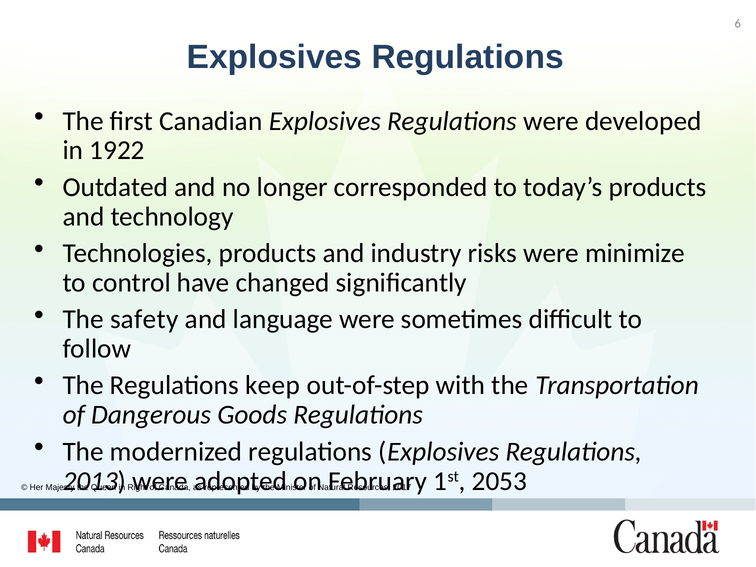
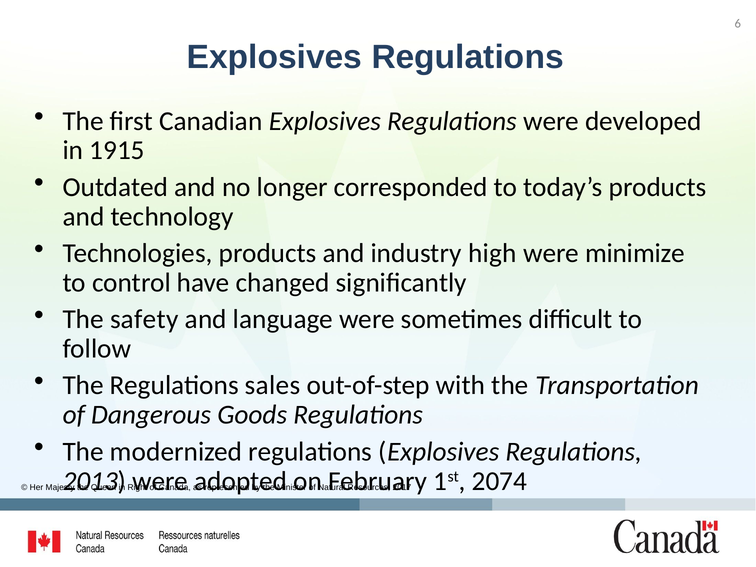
1922: 1922 -> 1915
risks: risks -> high
keep: keep -> sales
2053: 2053 -> 2074
